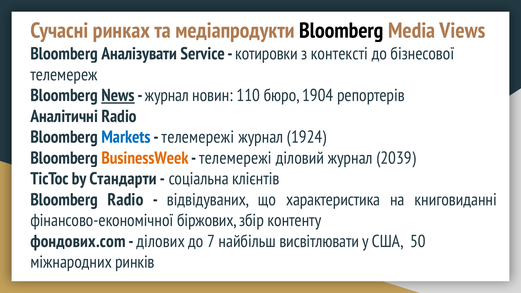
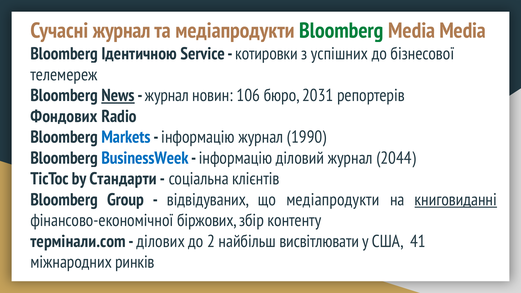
Сучасні ринках: ринках -> журнал
Bloomberg at (341, 31) colour: black -> green
Media Views: Views -> Media
Аналізувати: Аналізувати -> Ідентичною
контексті: контексті -> успішних
110: 110 -> 106
1904: 1904 -> 2031
Аналітичні: Аналітичні -> Фондових
телемережі at (198, 137): телемережі -> інформацію
1924: 1924 -> 1990
BusinessWeek colour: orange -> blue
телемережі at (235, 158): телемережі -> інформацію
2039: 2039 -> 2044
Bloomberg Radio: Radio -> Group
що характеристика: характеристика -> медіапродукти
книговиданні underline: none -> present
фондових.com: фондових.com -> термінали.com
7: 7 -> 2
50: 50 -> 41
